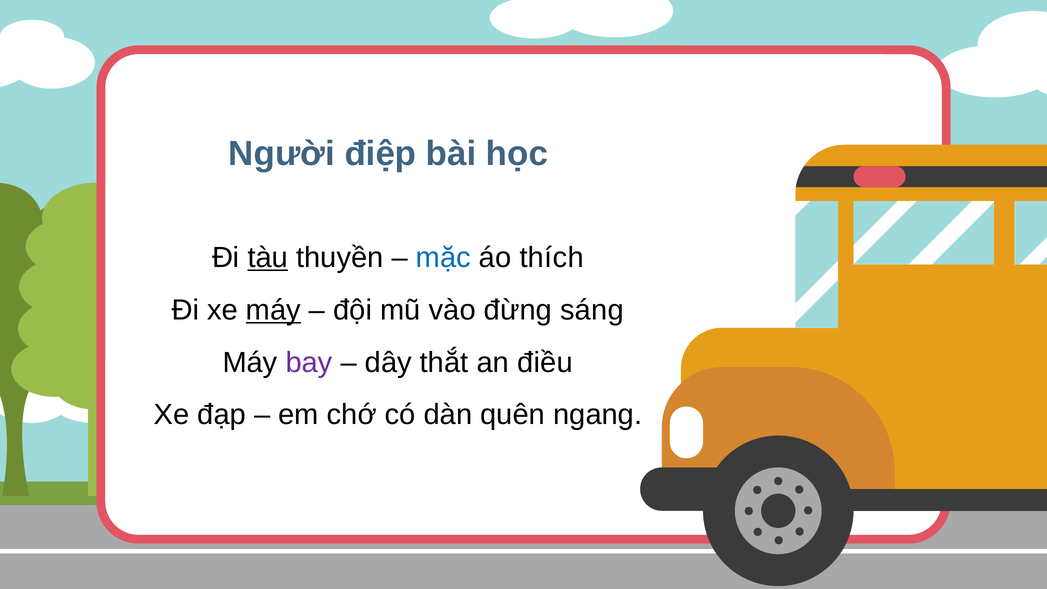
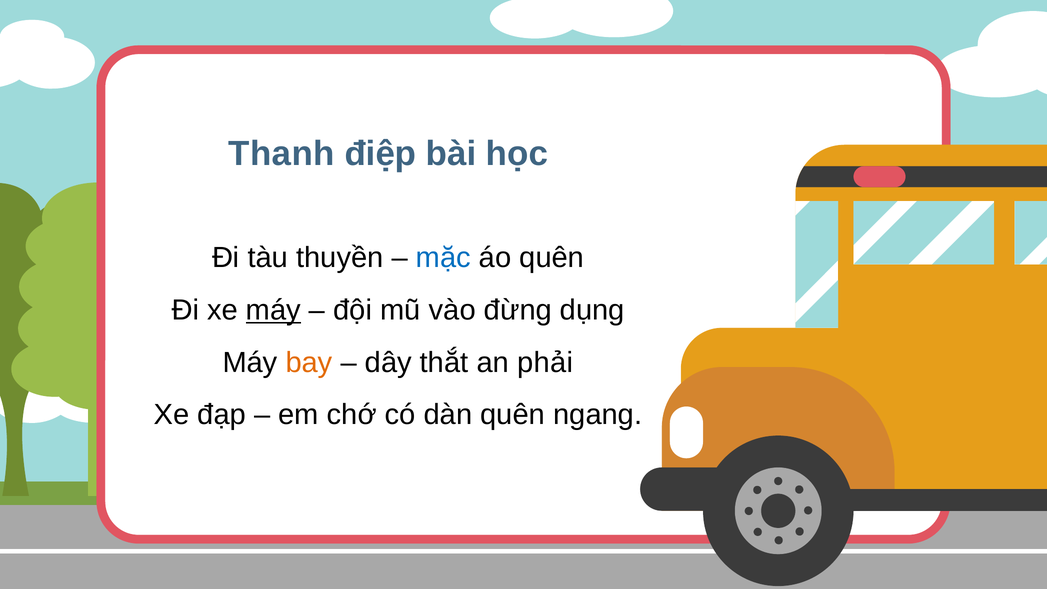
Người: Người -> Thanh
tàu underline: present -> none
áo thích: thích -> quên
sáng: sáng -> dụng
bay colour: purple -> orange
điều: điều -> phải
